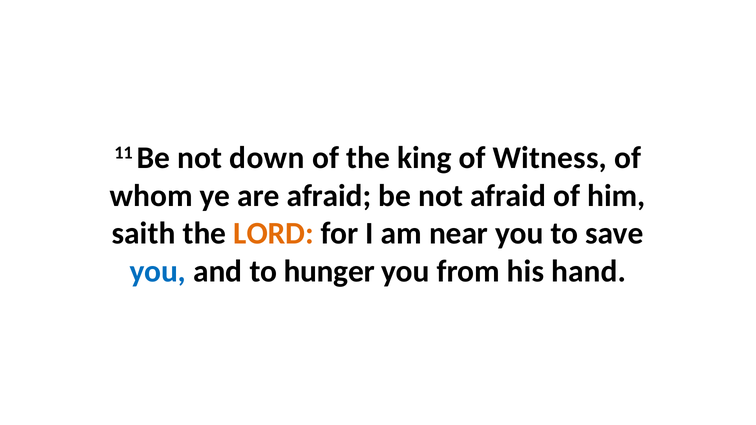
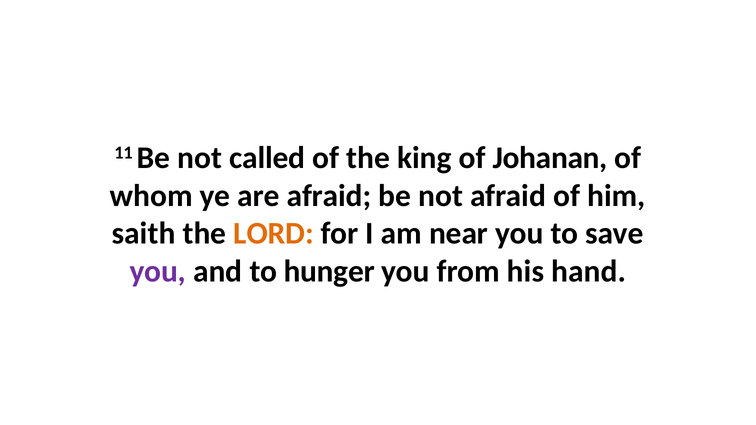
down: down -> called
Witness: Witness -> Johanan
you at (158, 272) colour: blue -> purple
